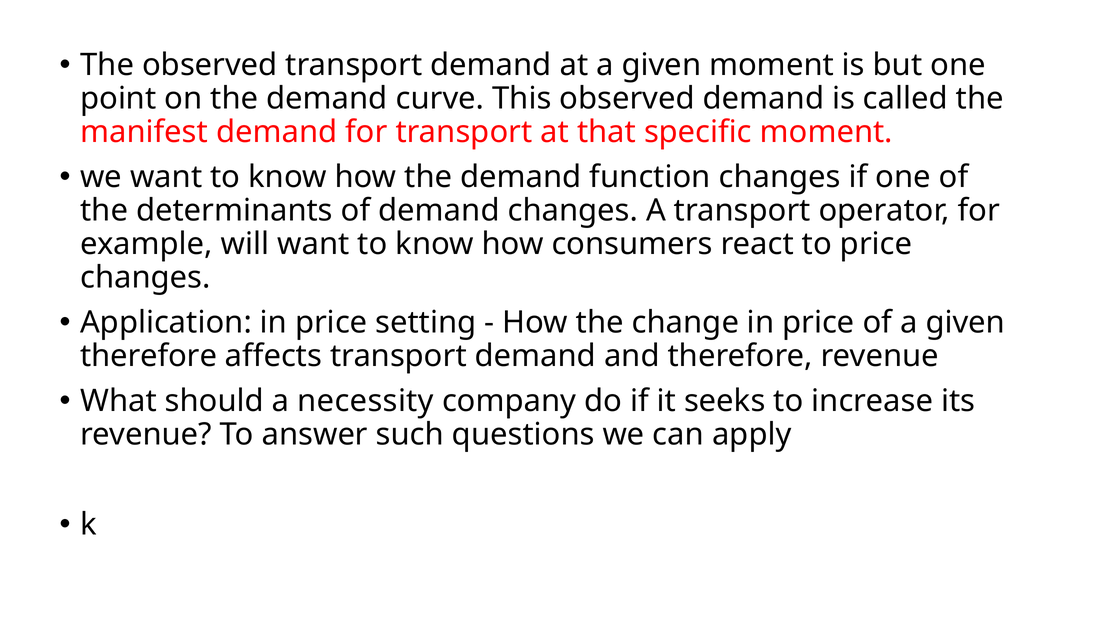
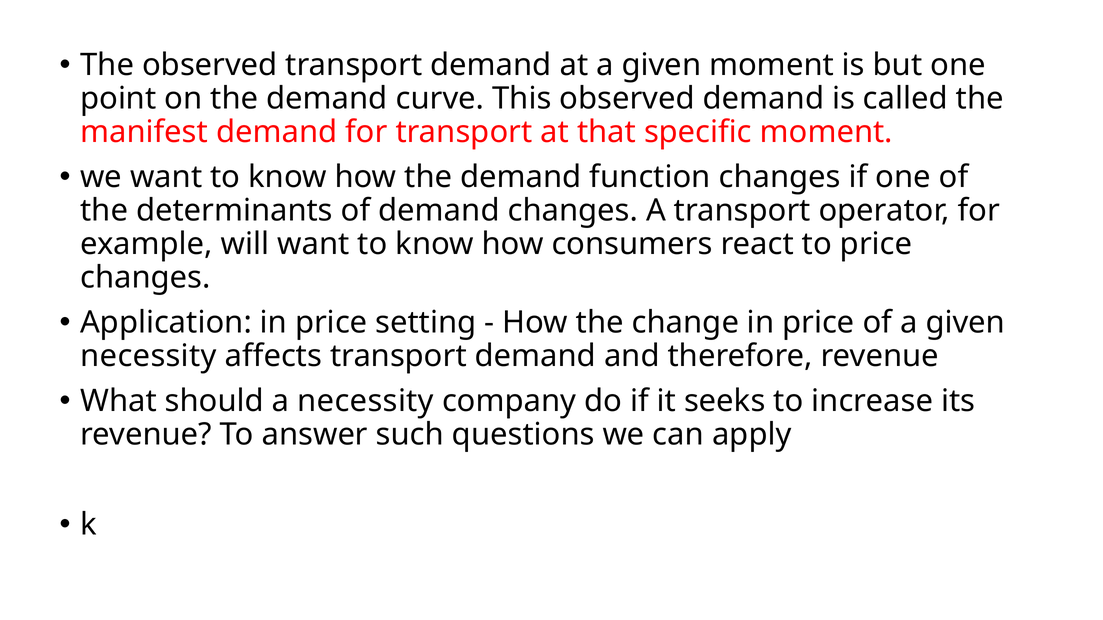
therefore at (149, 356): therefore -> necessity
